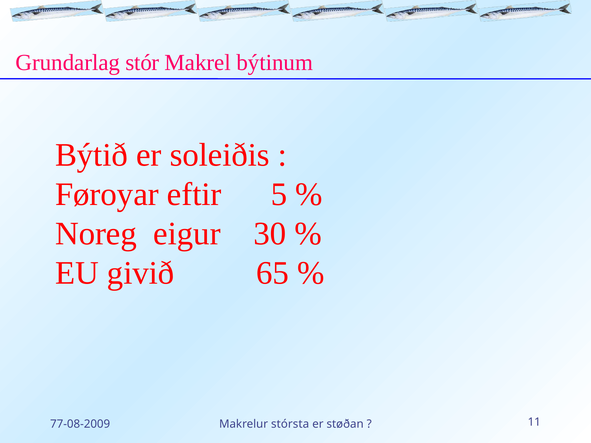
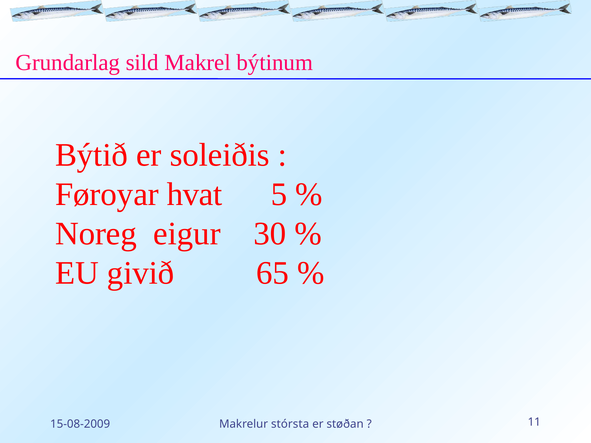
stór: stór -> sild
eftir: eftir -> hvat
77-08-2009: 77-08-2009 -> 15-08-2009
